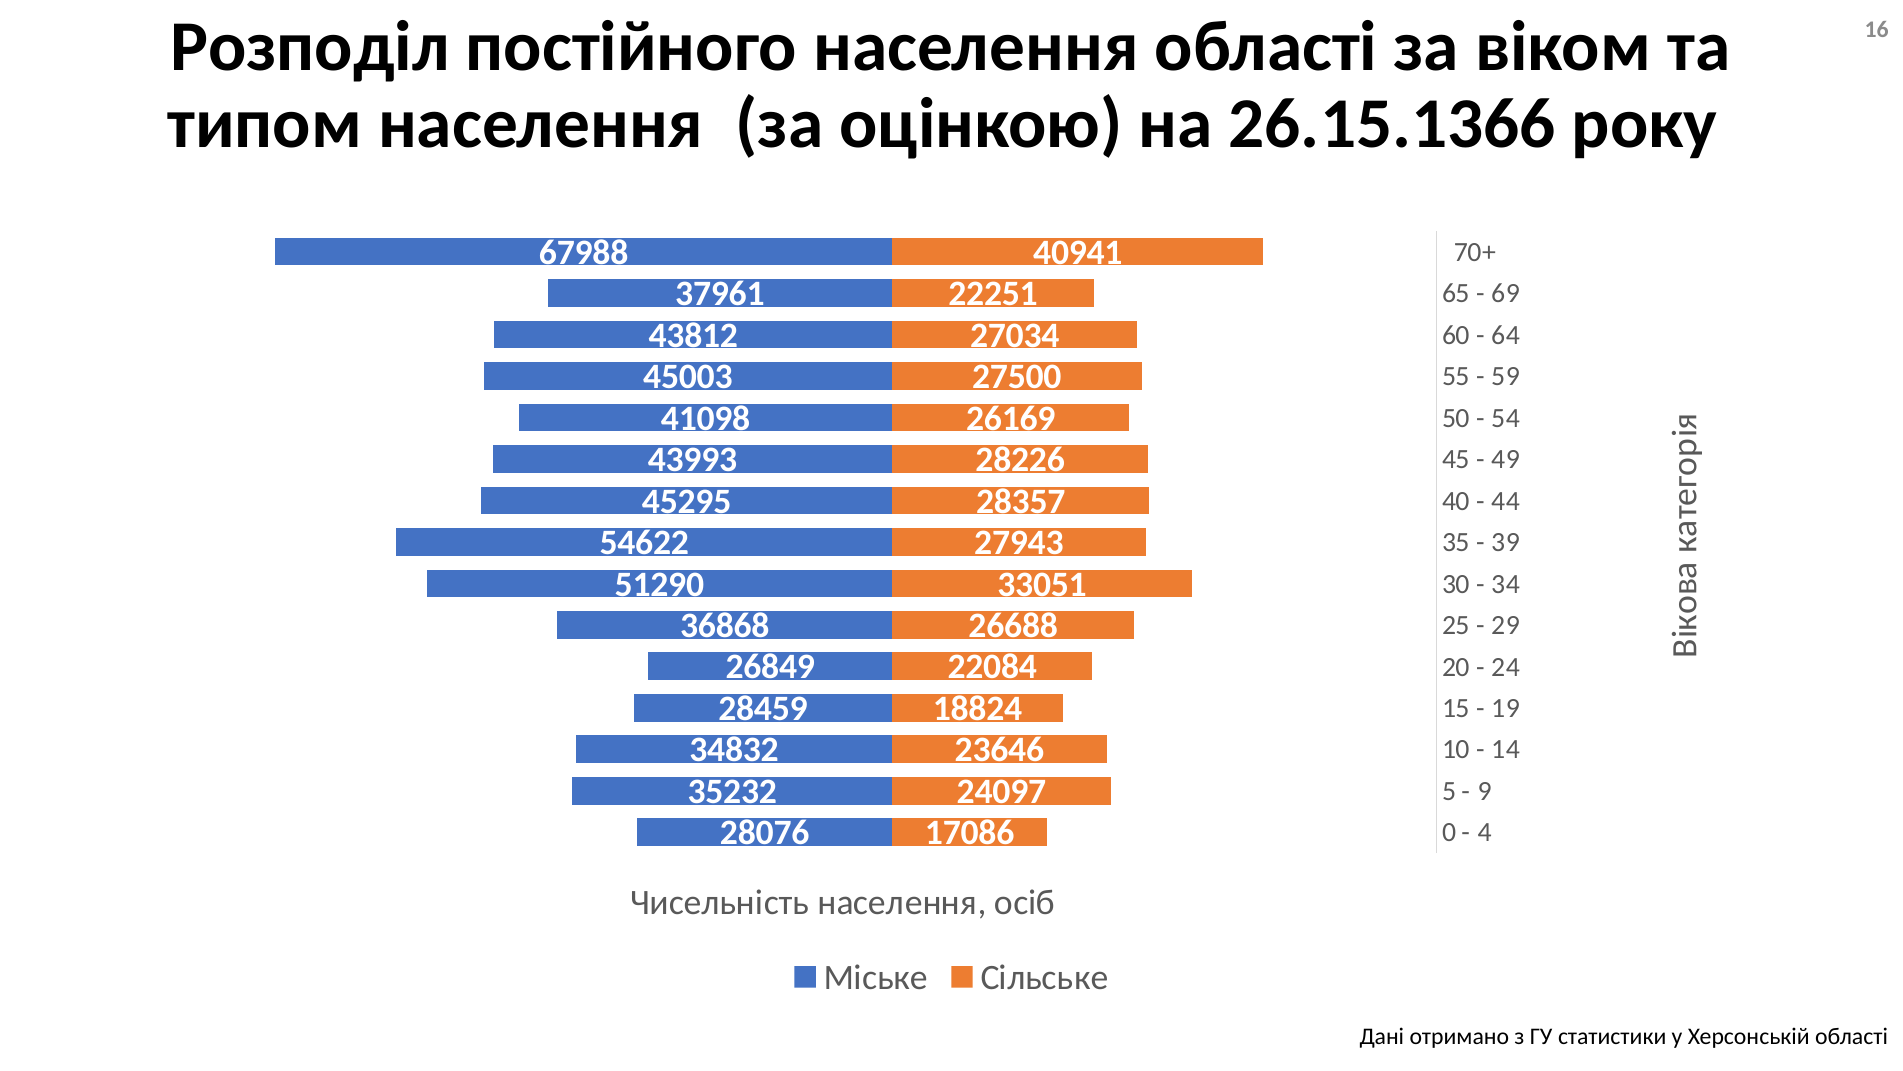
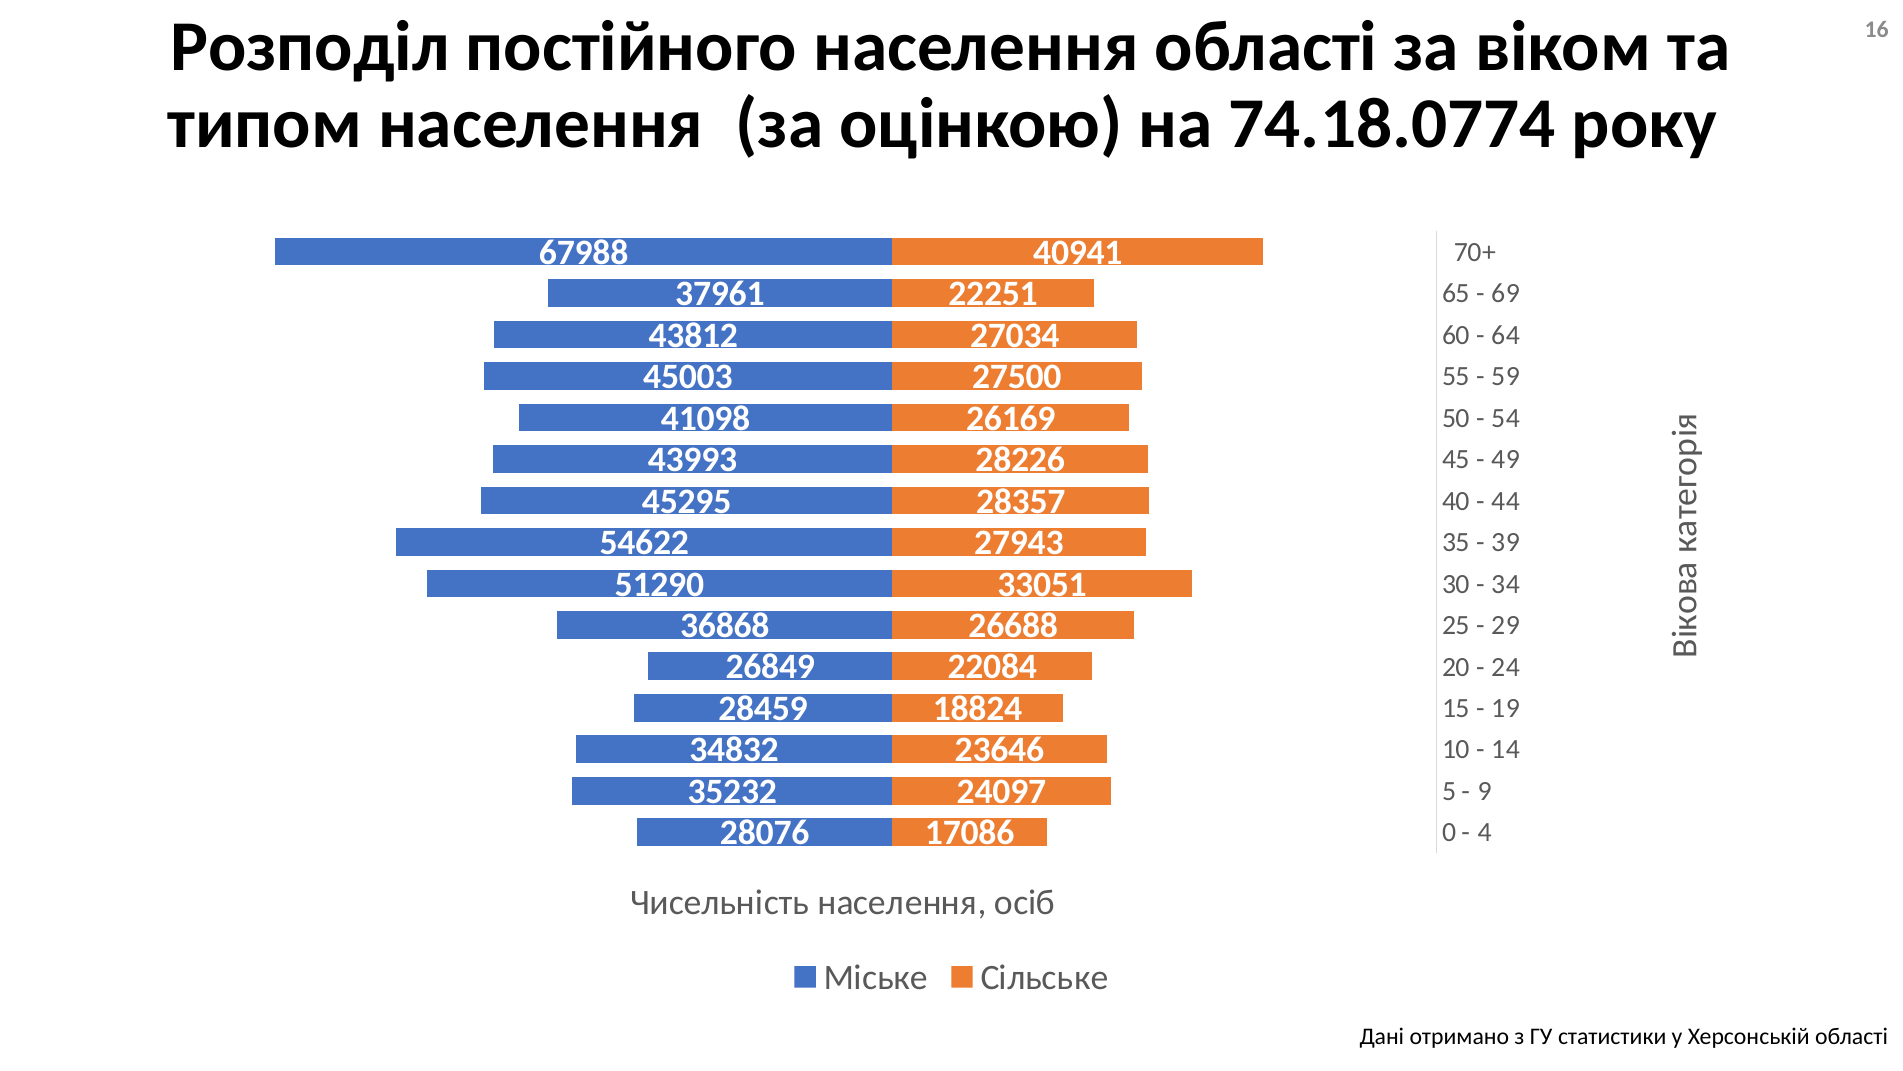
26.15.1366: 26.15.1366 -> 74.18.0774
